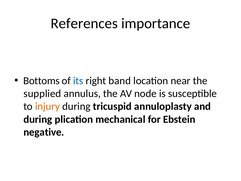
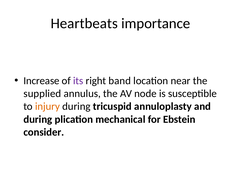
References: References -> Heartbeats
Bottoms: Bottoms -> Increase
its colour: blue -> purple
negative: negative -> consider
